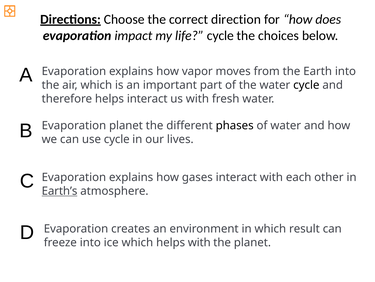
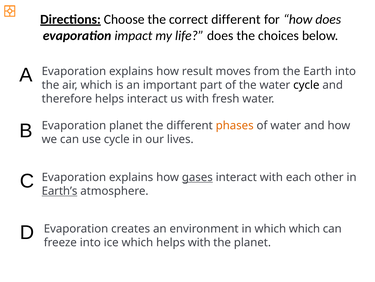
correct direction: direction -> different
life cycle: cycle -> does
vapor: vapor -> result
phases colour: black -> orange
gases underline: none -> present
which result: result -> which
